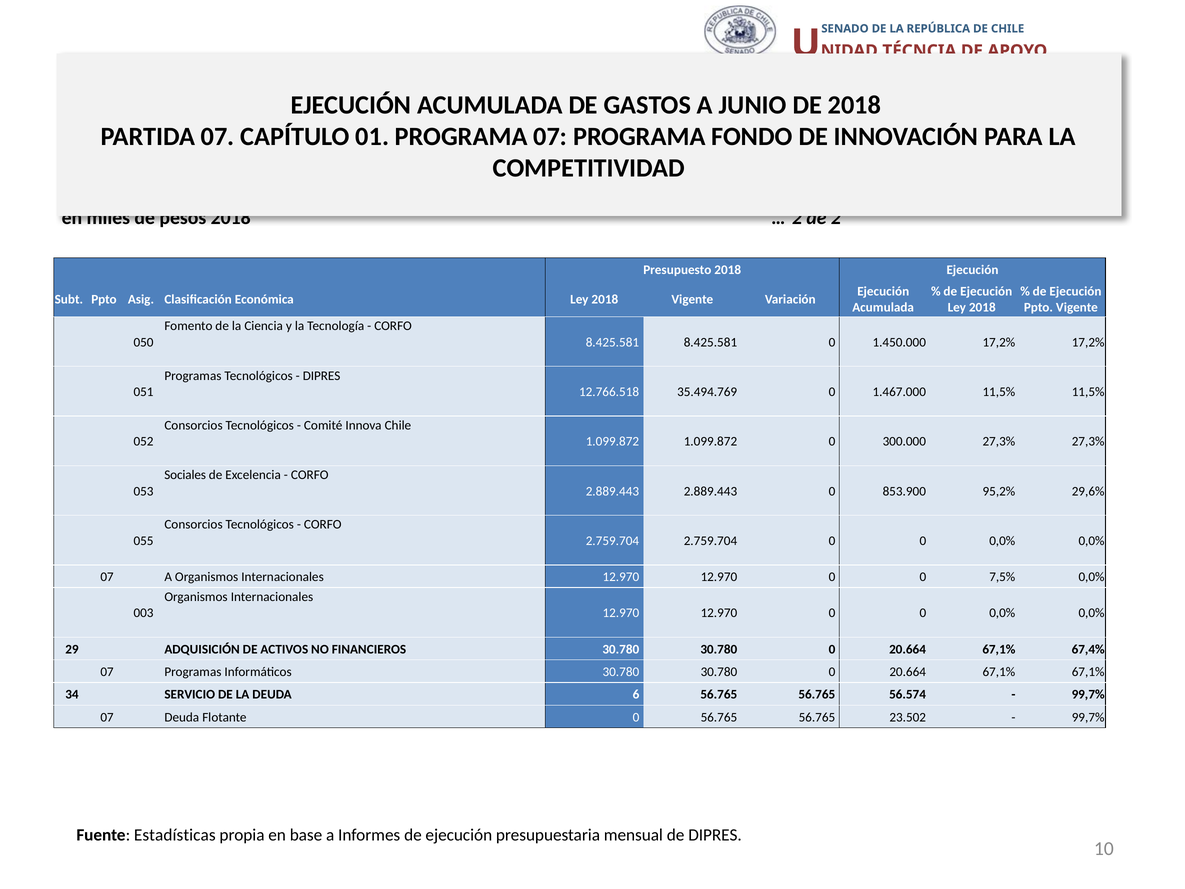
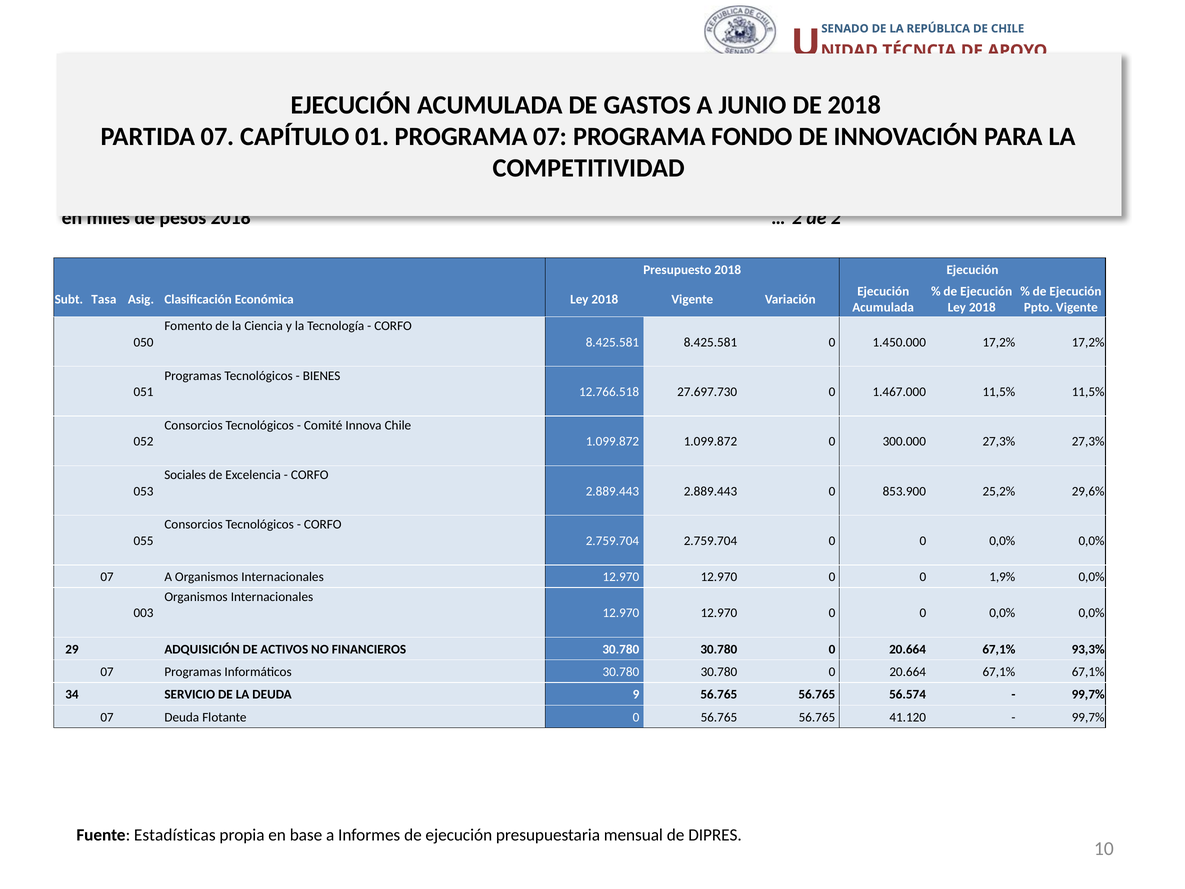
Subt Ppto: Ppto -> Tasa
DIPRES at (322, 376): DIPRES -> BIENES
35.494.769: 35.494.769 -> 27.697.730
95,2%: 95,2% -> 25,2%
7,5%: 7,5% -> 1,9%
67,4%: 67,4% -> 93,3%
6: 6 -> 9
23.502: 23.502 -> 41.120
